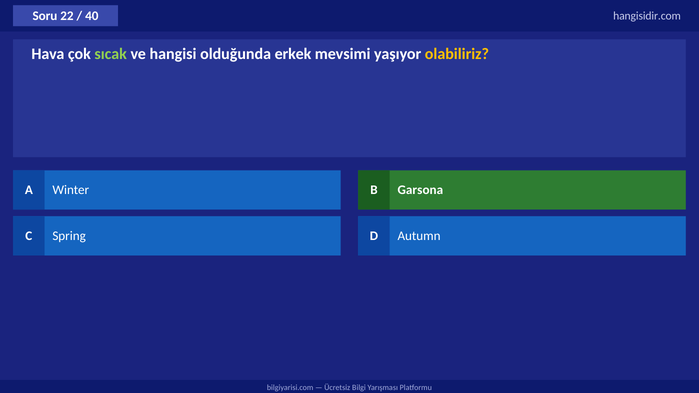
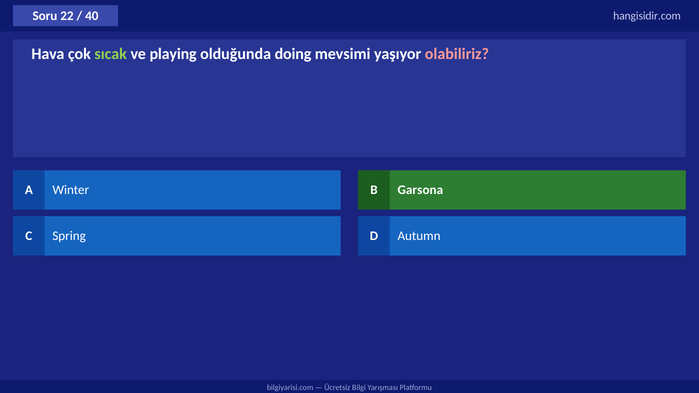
hangisi: hangisi -> playing
erkek: erkek -> doing
olabiliriz colour: yellow -> pink
